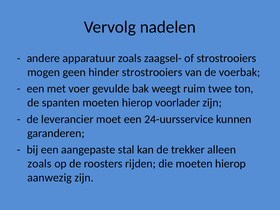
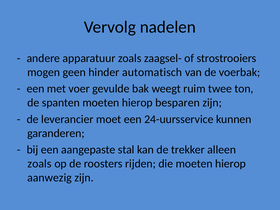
hinder strostrooiers: strostrooiers -> automatisch
voorlader: voorlader -> besparen
